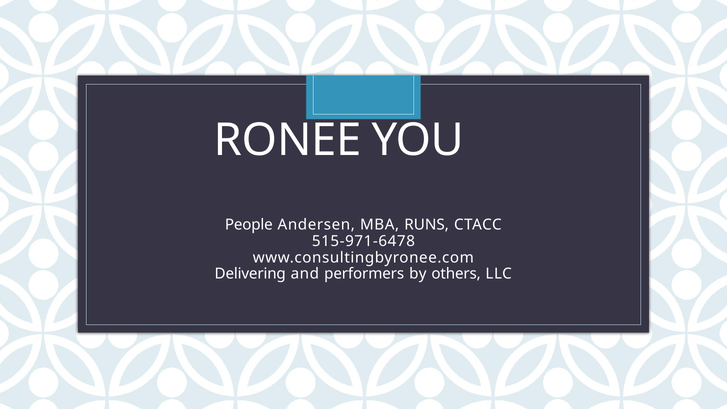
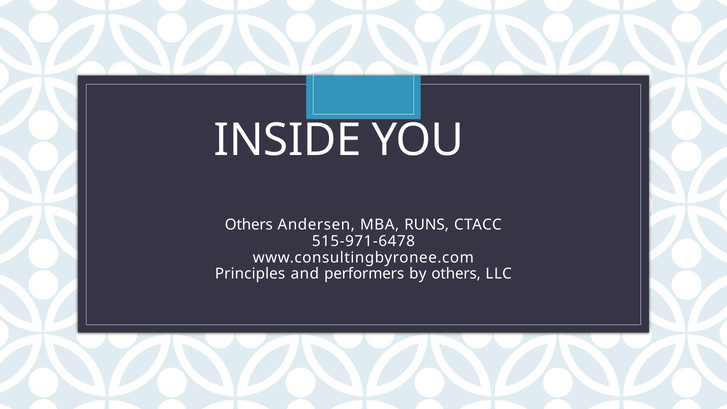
RONEE: RONEE -> INSIDE
People at (249, 225): People -> Others
Delivering: Delivering -> Principles
